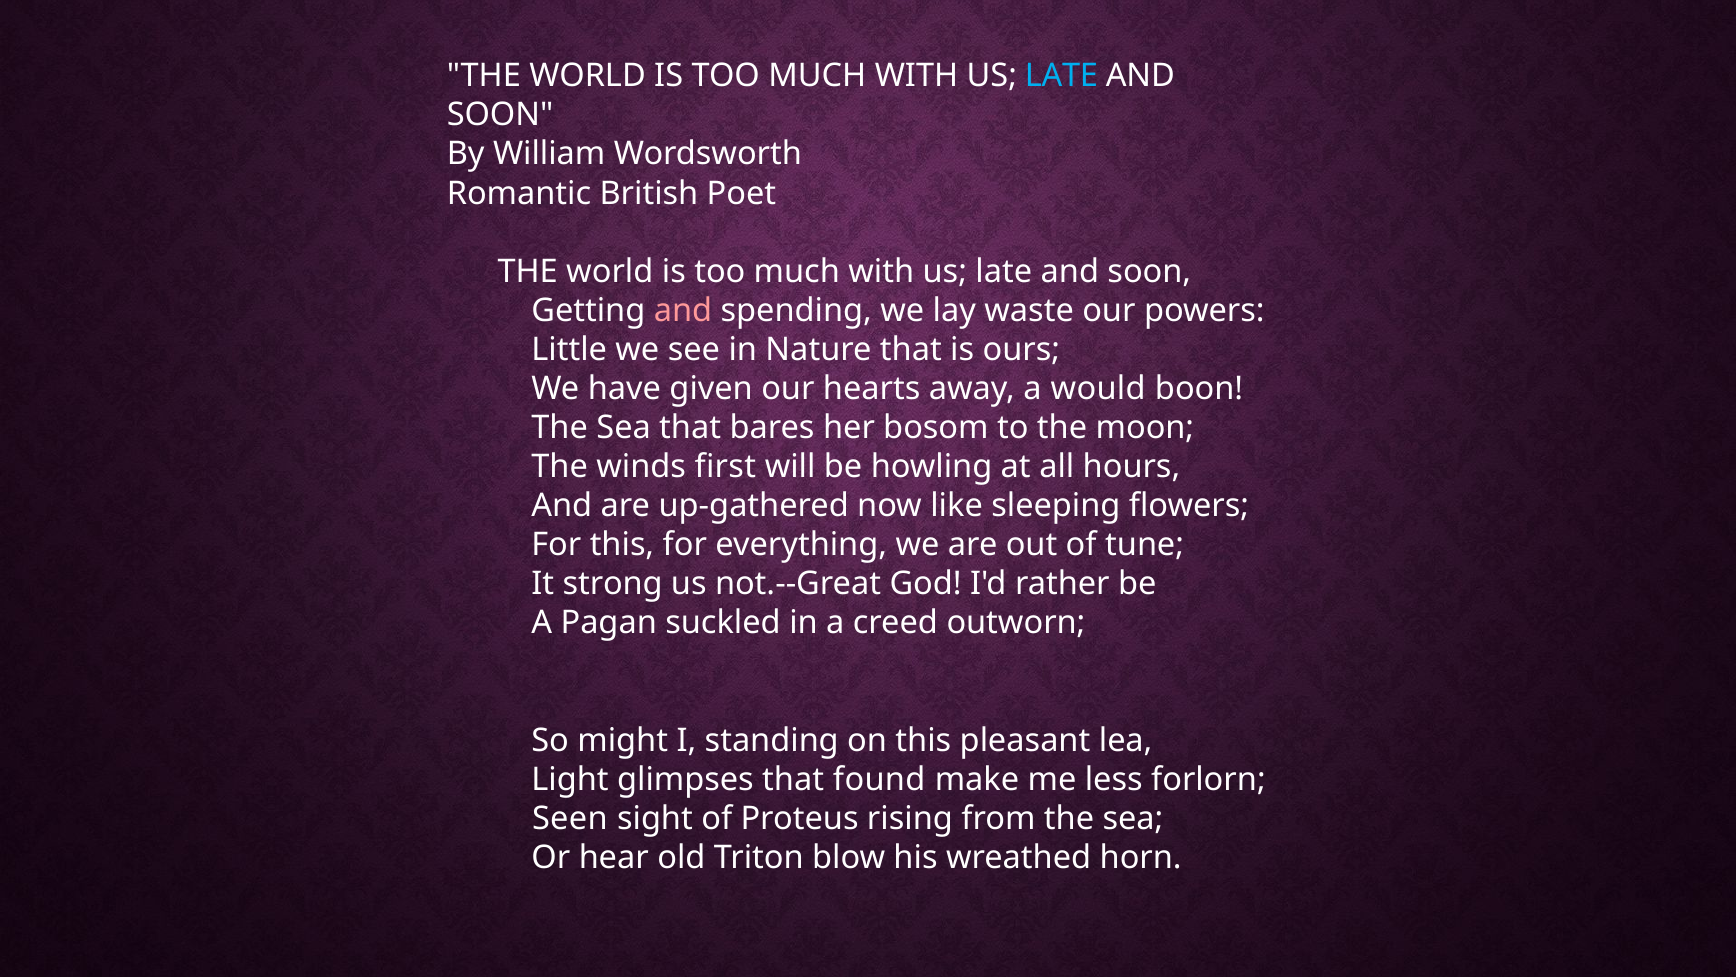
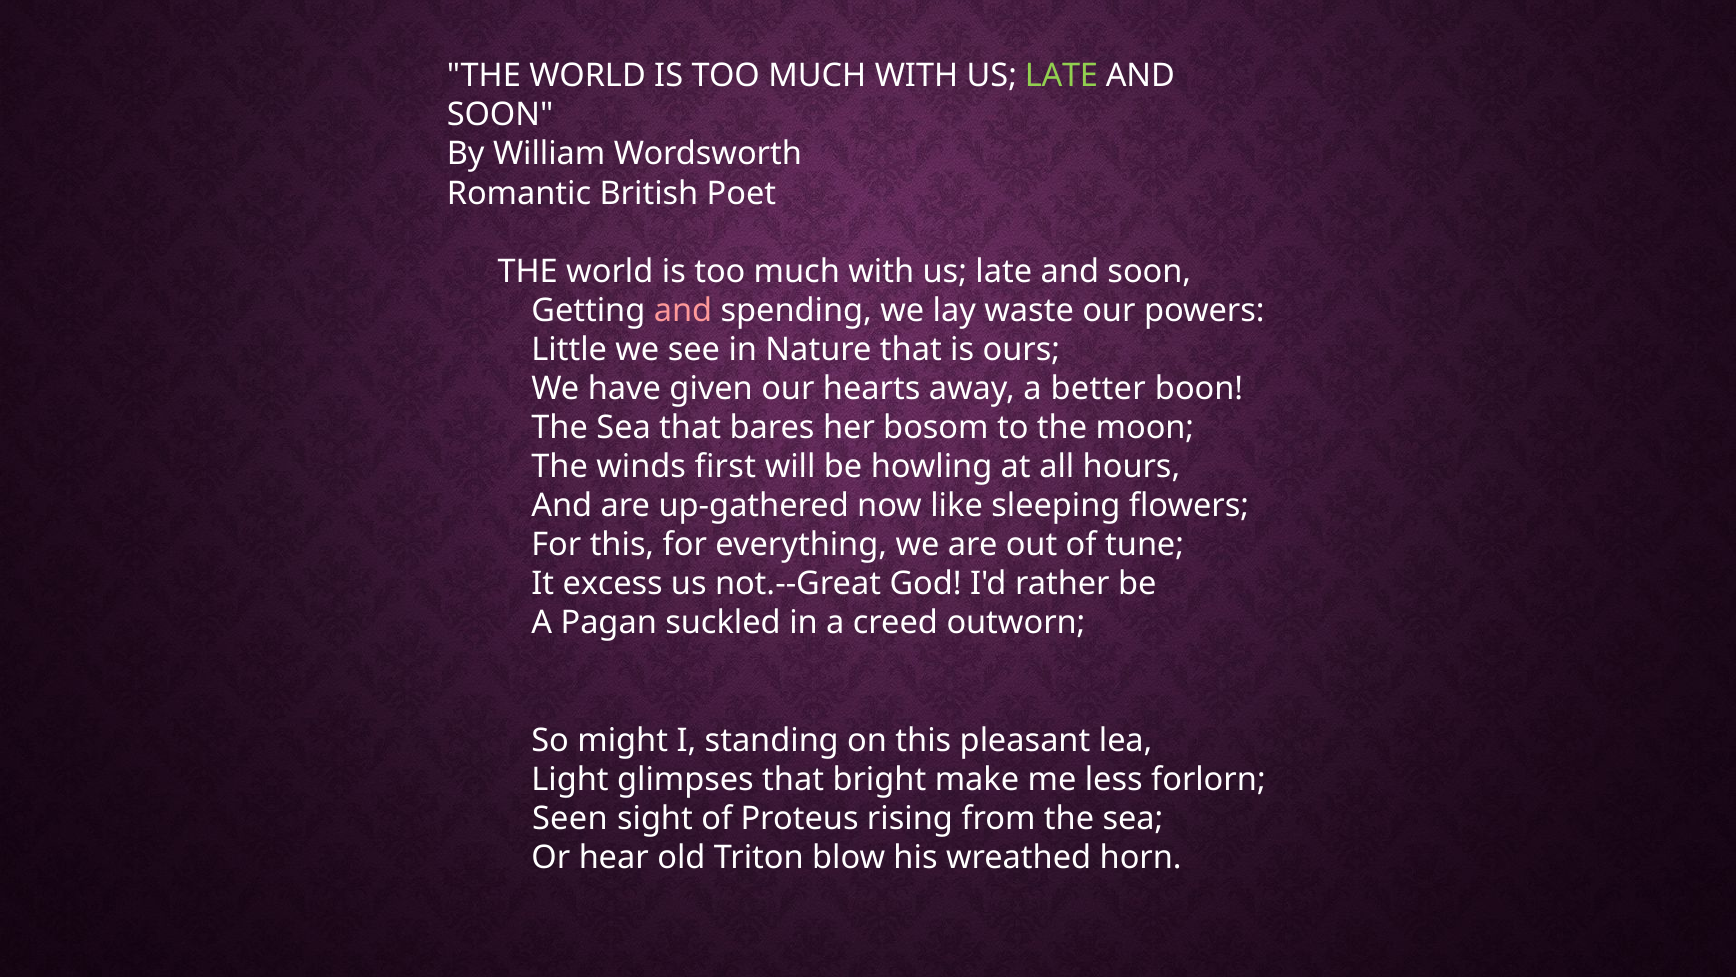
LATE at (1062, 76) colour: light blue -> light green
would: would -> better
strong: strong -> excess
found: found -> bright
